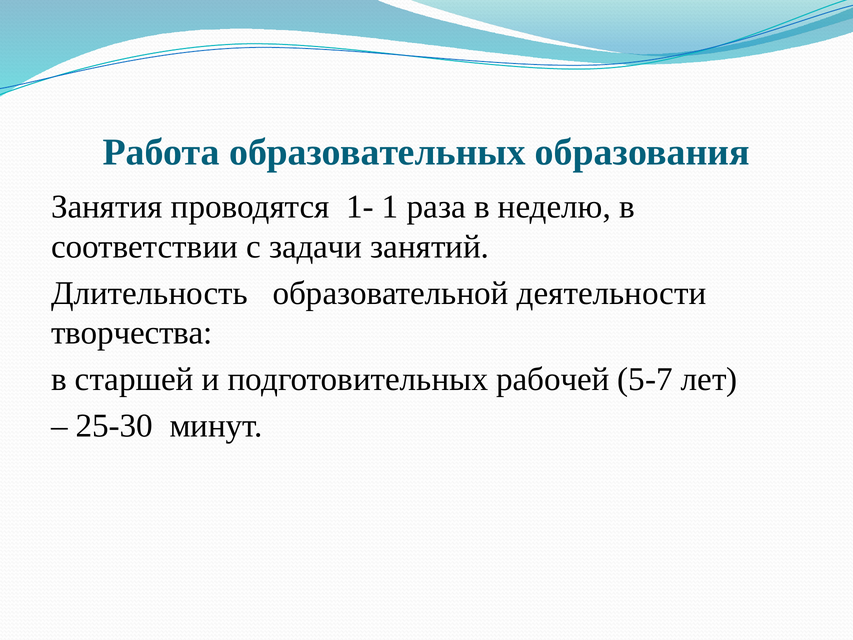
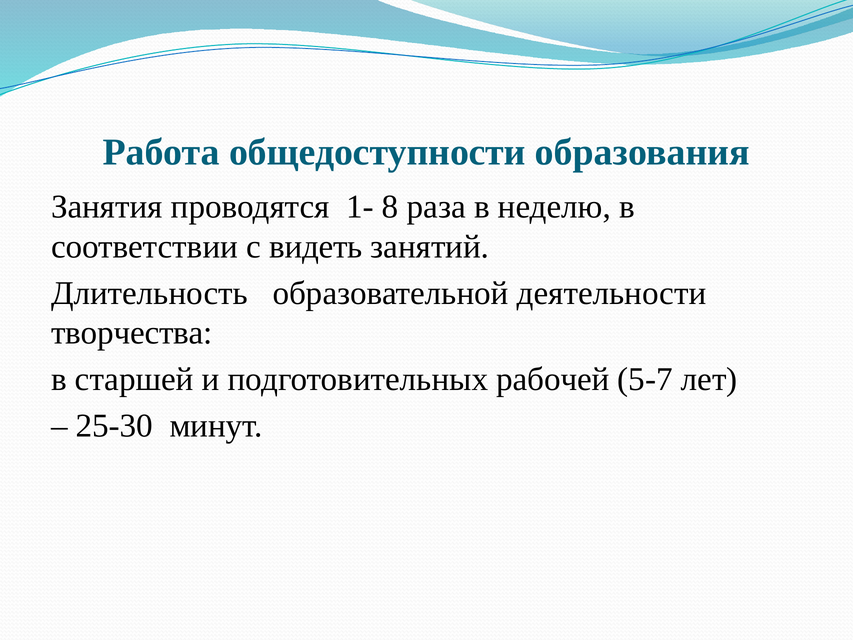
образовательных: образовательных -> общедоступности
1: 1 -> 8
задачи: задачи -> видеть
